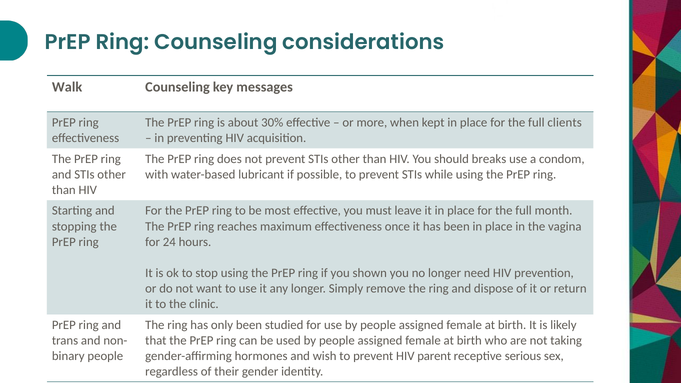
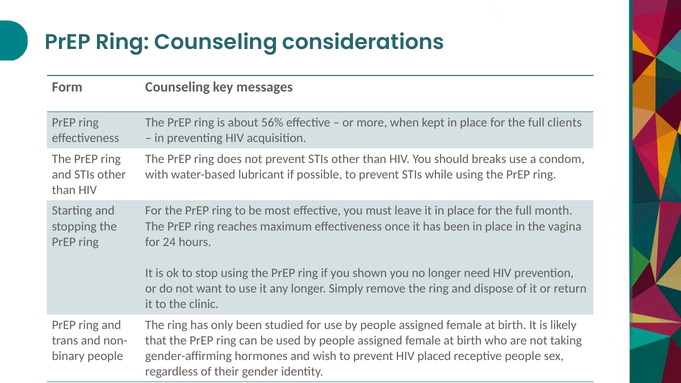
Walk: Walk -> Form
30%: 30% -> 56%
parent: parent -> placed
receptive serious: serious -> people
